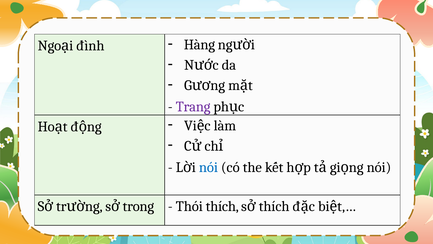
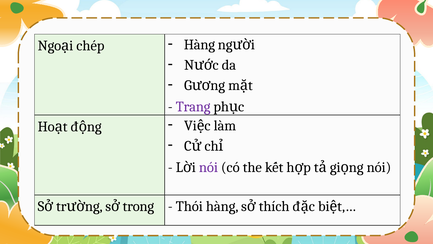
đình: đình -> chép
nói at (208, 167) colour: blue -> purple
Thói thích: thích -> hàng
